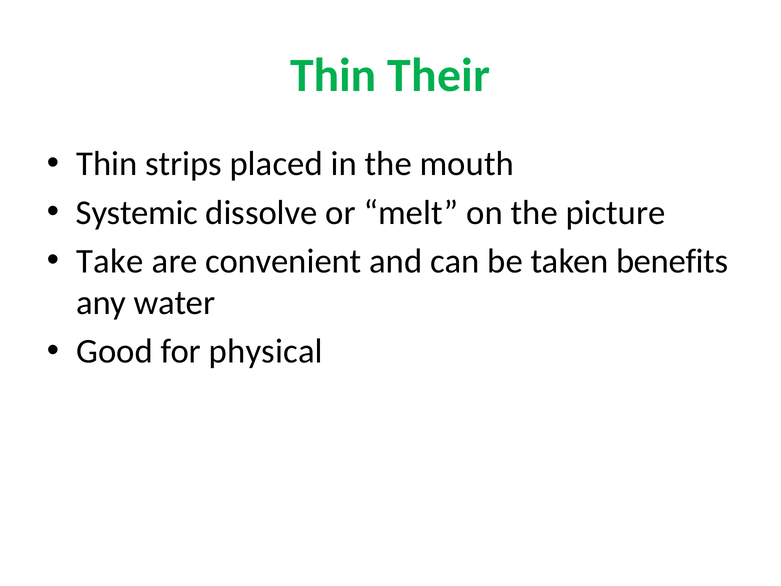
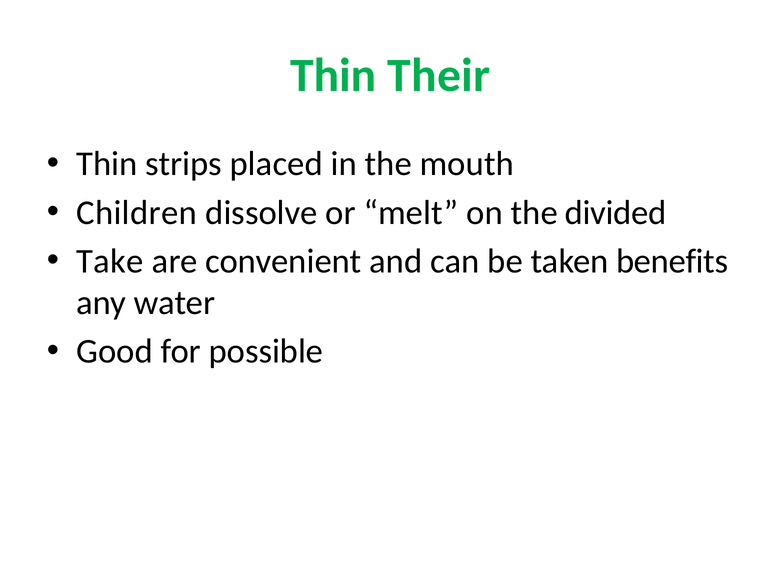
Systemic: Systemic -> Children
picture: picture -> divided
physical: physical -> possible
